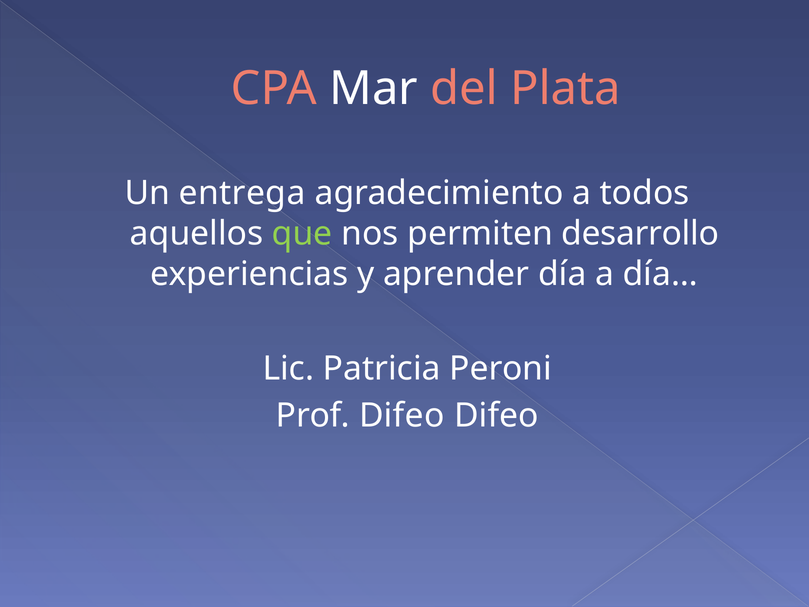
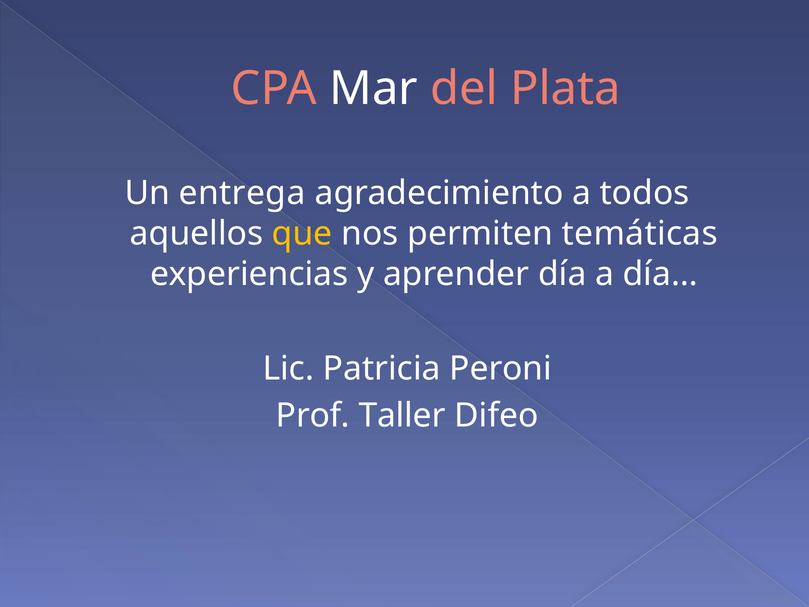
que colour: light green -> yellow
desarrollo: desarrollo -> temáticas
Prof Difeo: Difeo -> Taller
